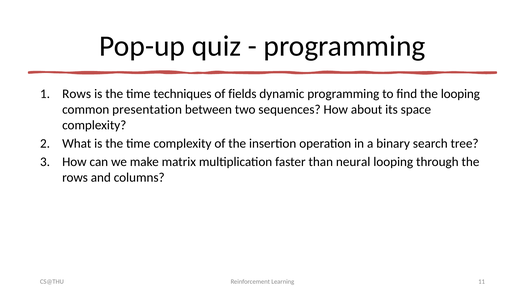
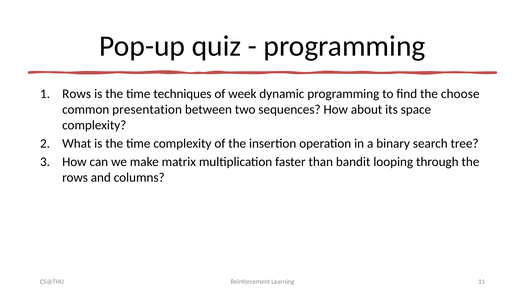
fields: fields -> week
the looping: looping -> choose
neural: neural -> bandit
